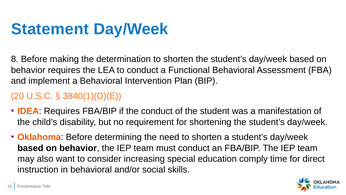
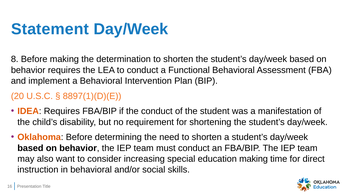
3840(1)(D)(E: 3840(1)(D)(E -> 8897(1)(D)(E
education comply: comply -> making
